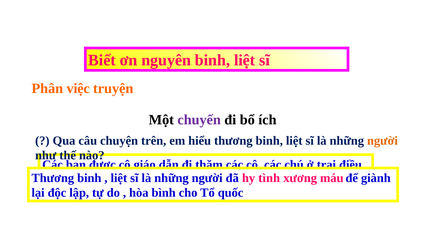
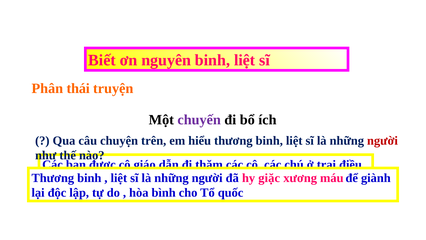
việc: việc -> thái
người at (382, 140) colour: orange -> red
tình: tình -> giặc
